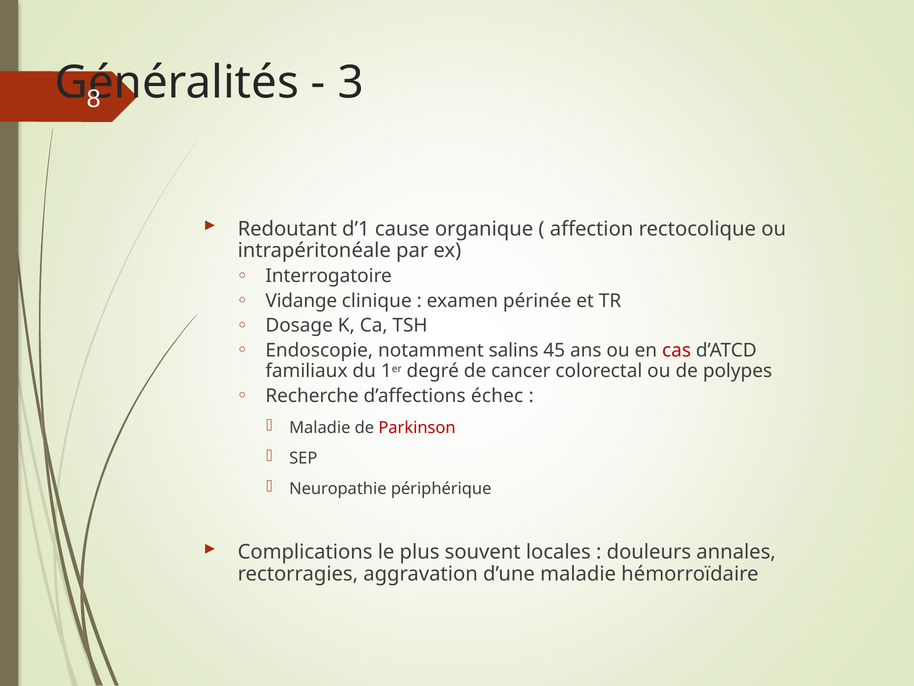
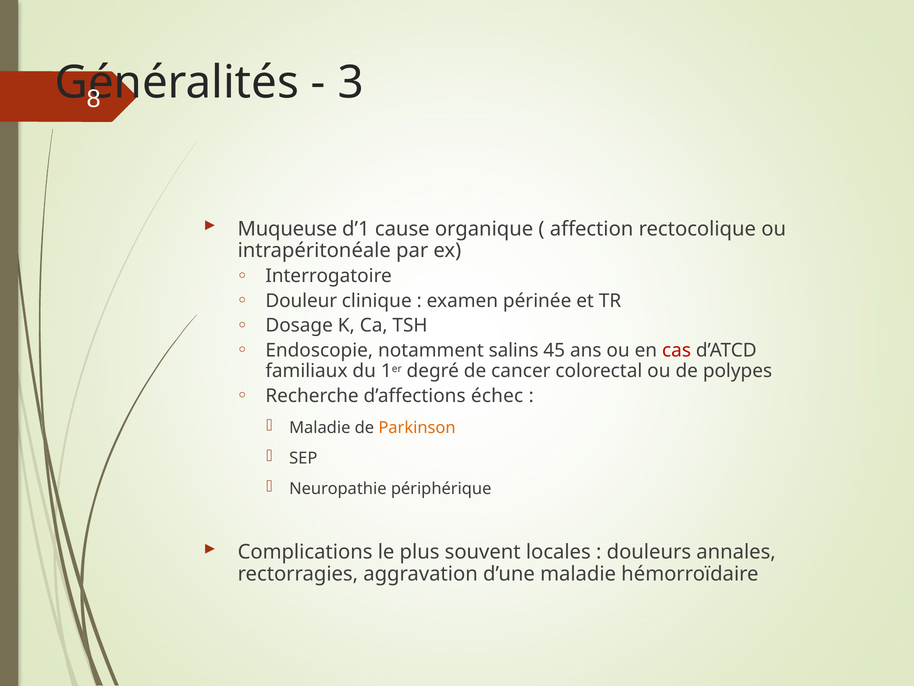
Redoutant: Redoutant -> Muqueuse
Vidange: Vidange -> Douleur
Parkinson colour: red -> orange
